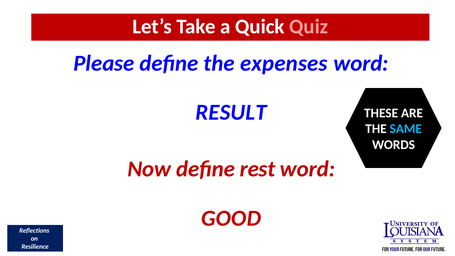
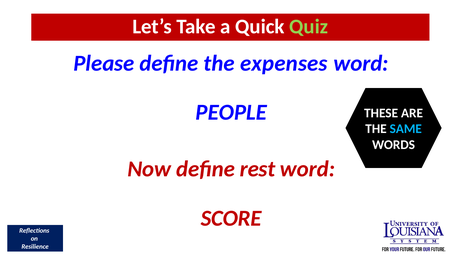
Quiz colour: pink -> light green
RESULT: RESULT -> PEOPLE
GOOD: GOOD -> SCORE
